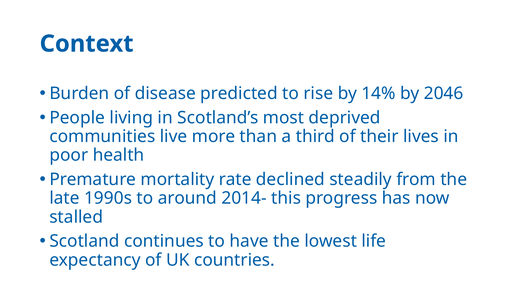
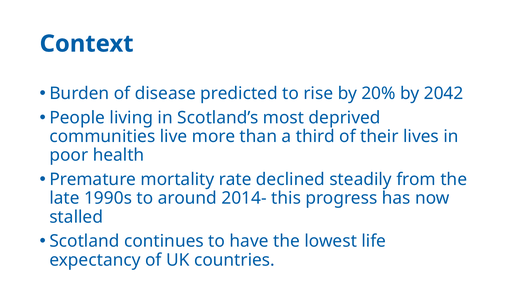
14%: 14% -> 20%
2046: 2046 -> 2042
